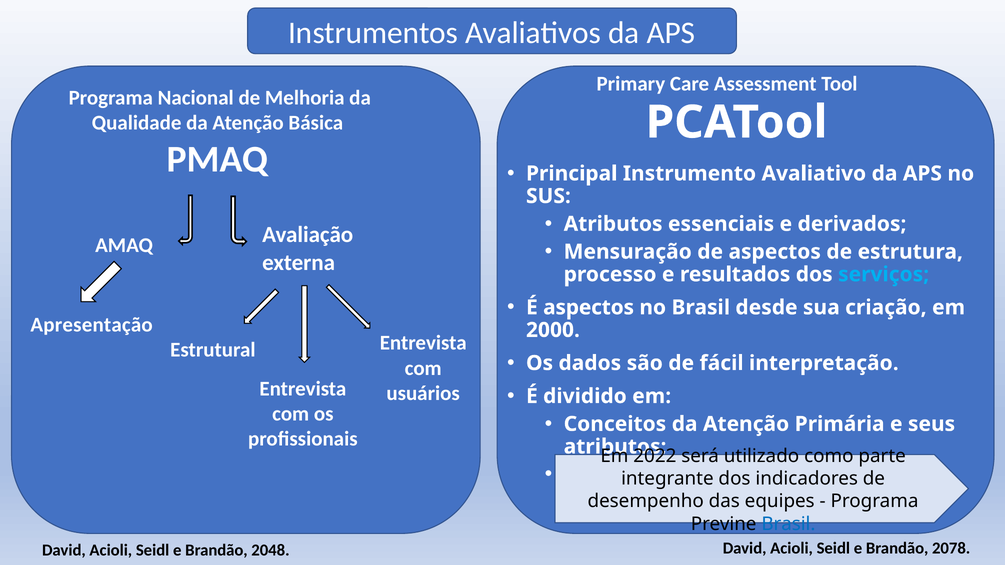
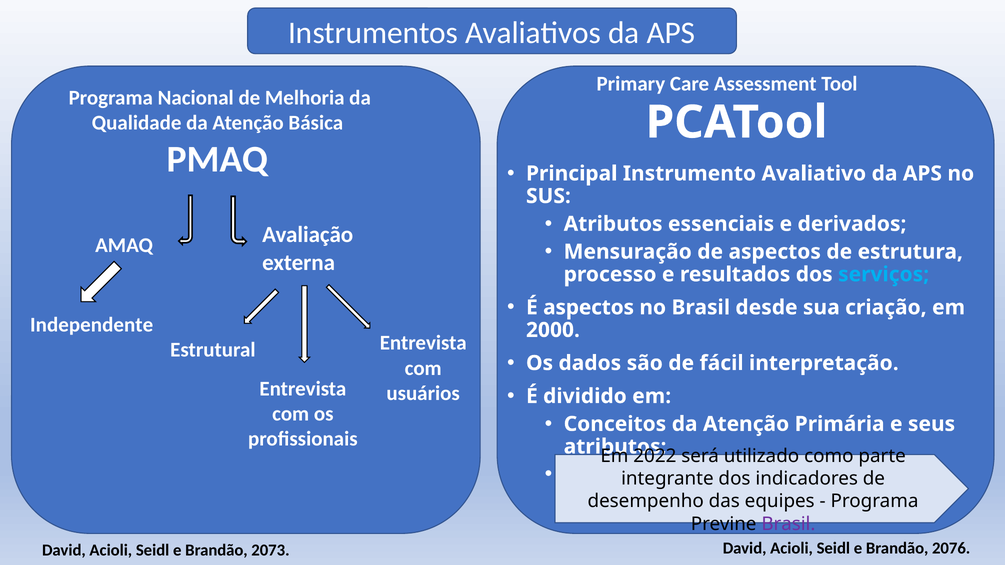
Apresentação at (92, 325): Apresentação -> Independente
Brasil at (788, 524) colour: blue -> purple
2078: 2078 -> 2076
2048: 2048 -> 2073
